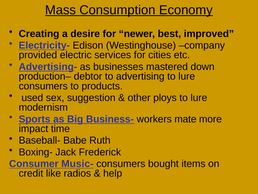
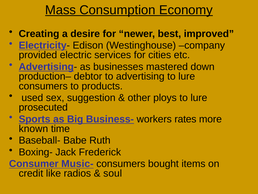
modernism: modernism -> prosecuted
mate: mate -> rates
impact: impact -> known
help: help -> soul
